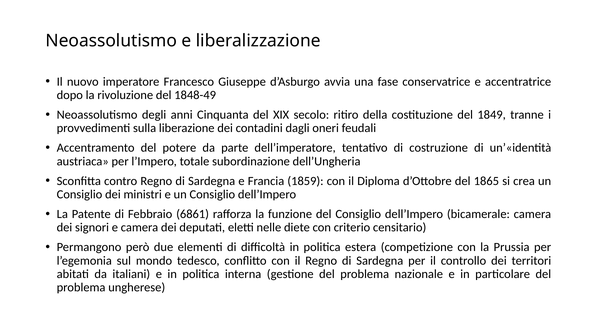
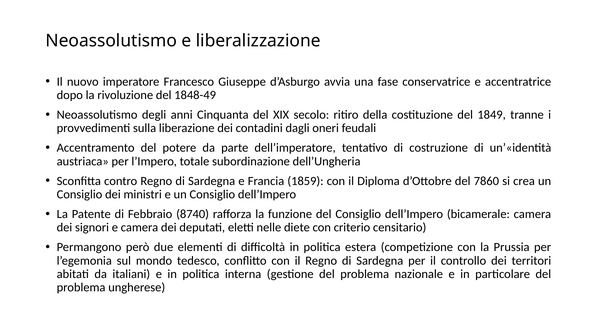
1865: 1865 -> 7860
6861: 6861 -> 8740
